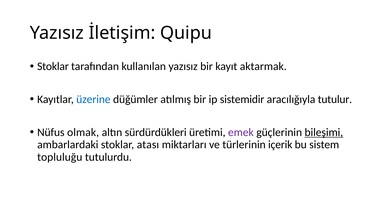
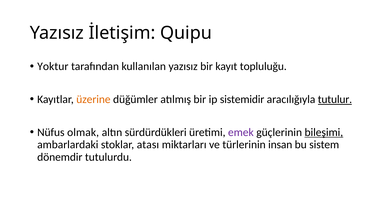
Stoklar at (53, 66): Stoklar -> Yoktur
aktarmak: aktarmak -> topluluğu
üzerine colour: blue -> orange
tutulur underline: none -> present
içerik: içerik -> insan
topluluğu: topluluğu -> dönemdir
